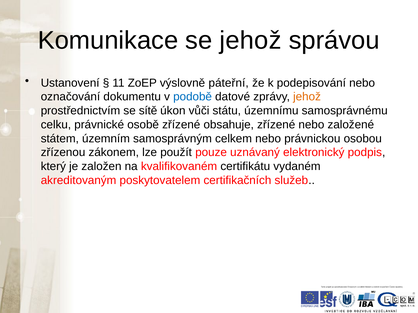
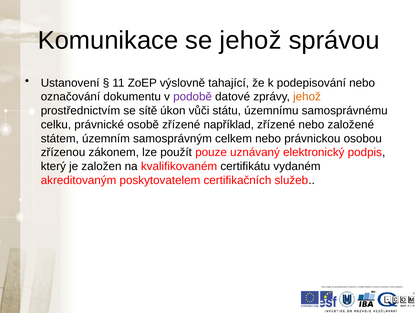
páteřní: páteřní -> tahající
podobě colour: blue -> purple
obsahuje: obsahuje -> například
